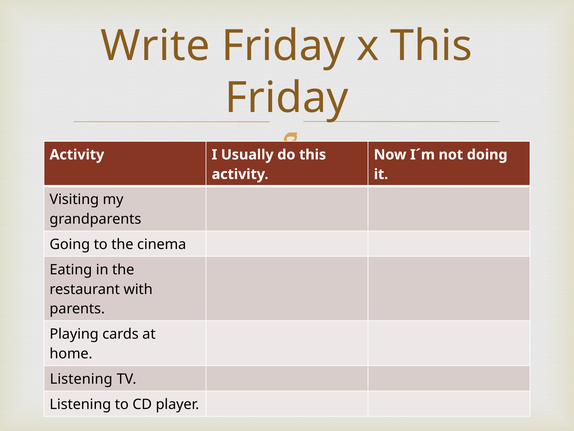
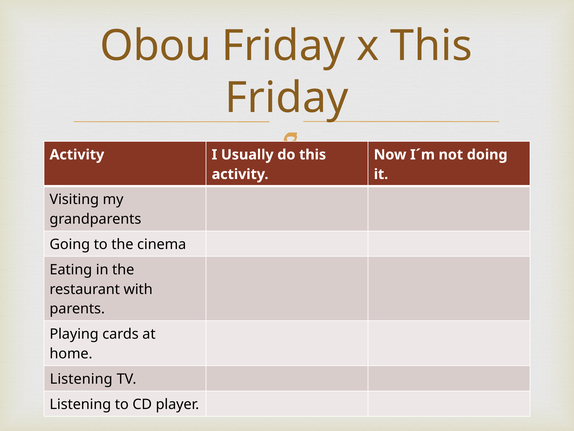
Write: Write -> Obou
